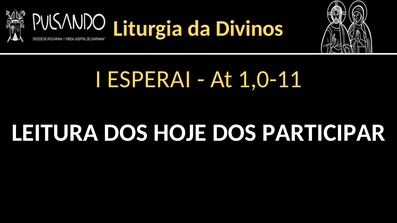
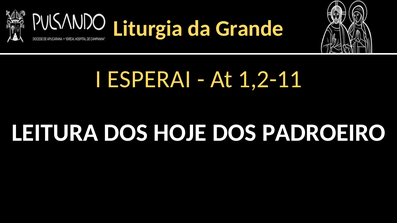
Divinos: Divinos -> Grande
1,0-11: 1,0-11 -> 1,2-11
PARTICIPAR: PARTICIPAR -> PADROEIRO
